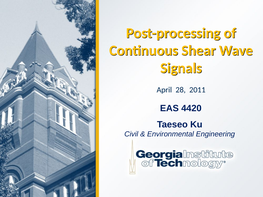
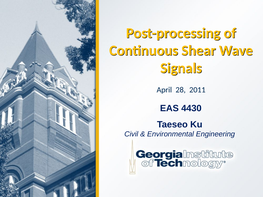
4420: 4420 -> 4430
